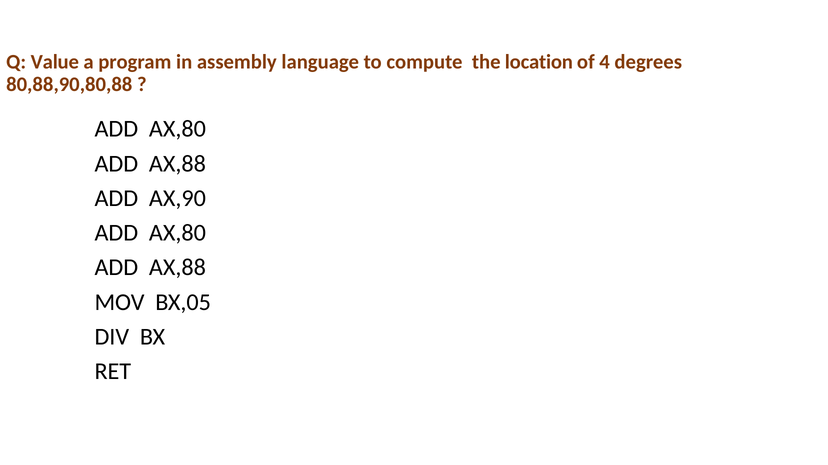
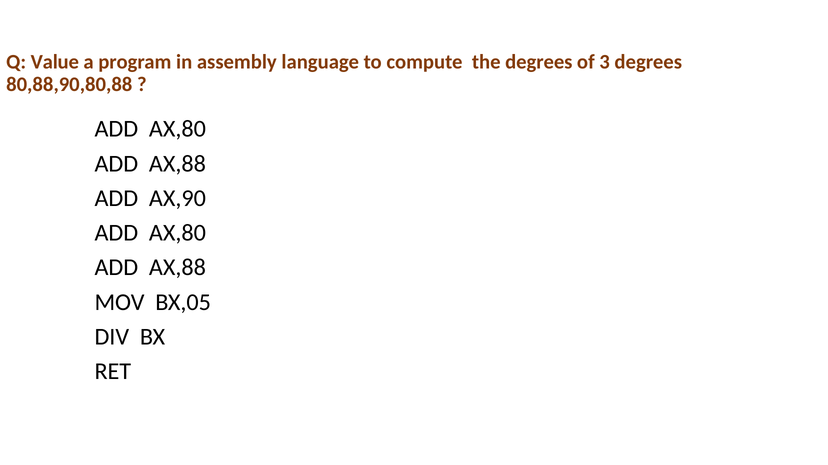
the location: location -> degrees
4: 4 -> 3
